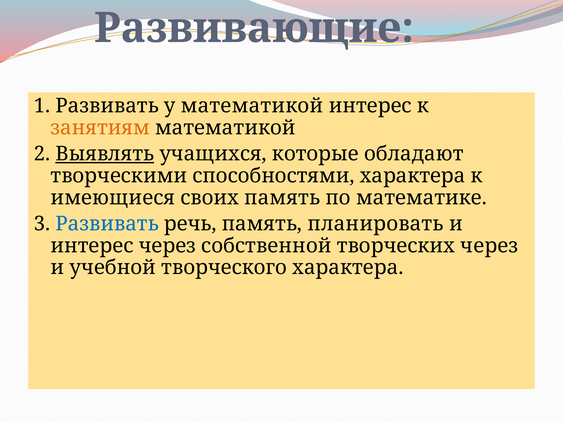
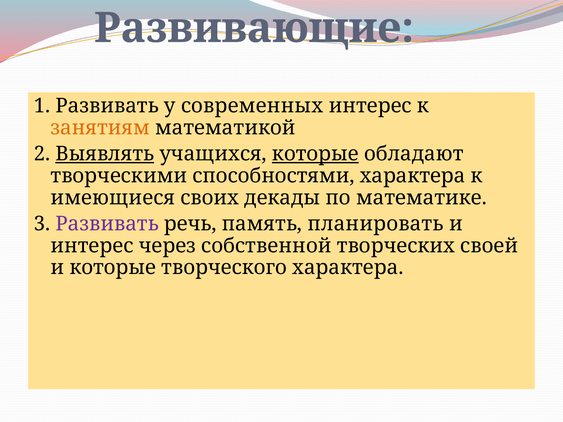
у математикой: математикой -> современных
которые at (315, 154) underline: none -> present
своих память: память -> декады
Развивать at (107, 224) colour: blue -> purple
творческих через: через -> своей
и учебной: учебной -> которые
